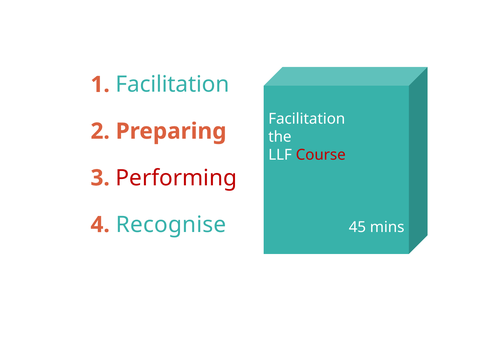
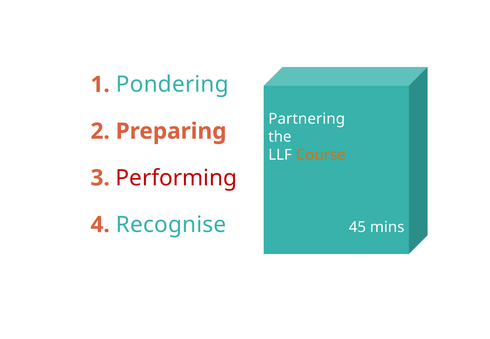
1 Facilitation: Facilitation -> Pondering
Facilitation at (307, 119): Facilitation -> Partnering
Course colour: red -> orange
